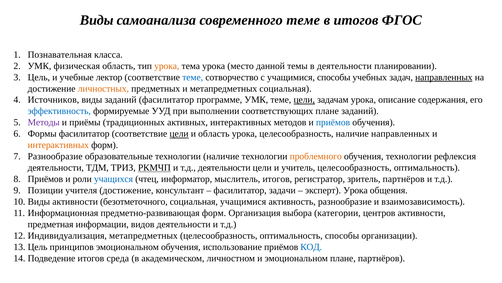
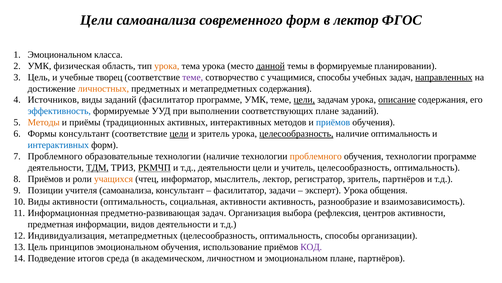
Виды at (97, 20): Виды -> Цели
современного теме: теме -> форм
в итогов: итогов -> лектор
Познавательная at (60, 54): Познавательная -> Эмоциональном
данной underline: none -> present
в деятельности: деятельности -> формируемые
лектор: лектор -> творец
теме at (193, 77) colour: blue -> purple
метапредметных социальная: социальная -> содержания
описание underline: none -> present
Методы colour: purple -> orange
Формы фасилитатор: фасилитатор -> консультант
и область: область -> зритель
целесообразность at (296, 134) underline: none -> present
наличие направленных: направленных -> оптимальность
интерактивных at (58, 145) colour: orange -> blue
Разнообразие at (55, 156): Разнообразие -> Проблемного
технологии рефлексия: рефлексия -> программе
ТДМ underline: none -> present
учащихся colour: blue -> orange
мыслитель итогов: итогов -> лектор
учителя достижение: достижение -> самоанализа
активности безотметочного: безотметочного -> оптимальность
социальная учащимися: учащимися -> активности
предметно-развивающая форм: форм -> задач
категории: категории -> рефлексия
КОД colour: blue -> purple
